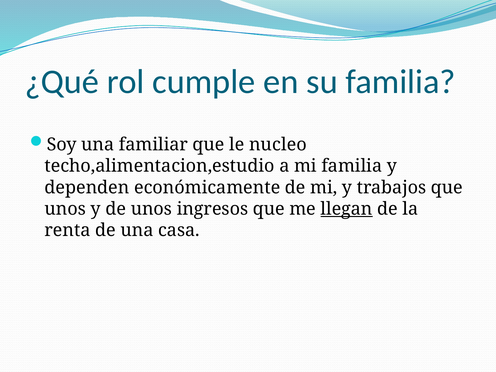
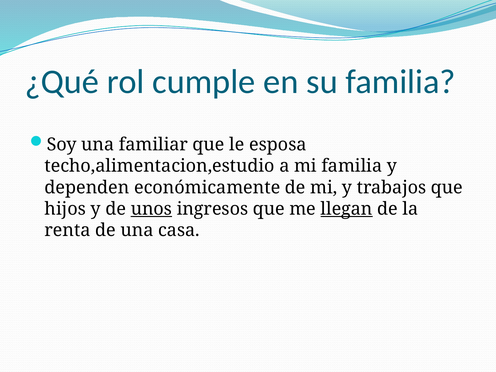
nucleo: nucleo -> esposa
unos at (65, 209): unos -> hijos
unos at (151, 209) underline: none -> present
